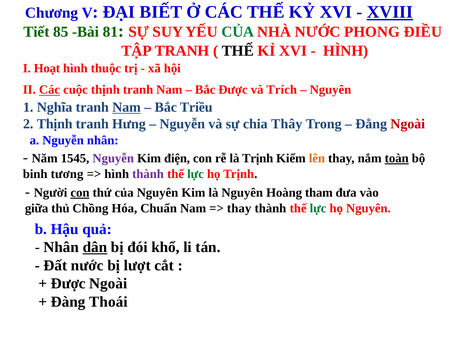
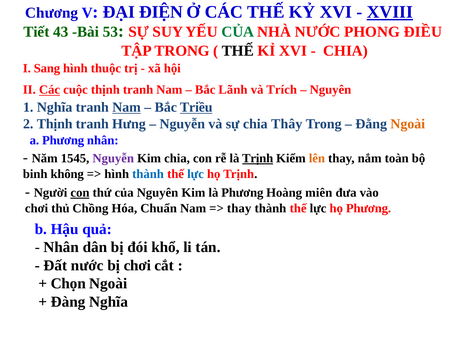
BIẾT: BIẾT -> ĐIỆN
85: 85 -> 43
81: 81 -> 53
TẬP TRANH: TRANH -> TRONG
HÌNH at (346, 51): HÌNH -> CHIA
Hoạt: Hoạt -> Sang
Bắc Được: Được -> Lãnh
Triều underline: none -> present
Ngoài at (408, 124) colour: red -> orange
a Nguyễn: Nguyễn -> Phương
Kim điện: điện -> chia
Trịnh at (258, 159) underline: none -> present
toàn underline: present -> none
tương: tương -> không
thành at (148, 174) colour: purple -> blue
lực at (196, 174) colour: green -> blue
là Nguyên: Nguyên -> Phương
tham: tham -> miên
giữa at (37, 209): giữa -> chơi
lực at (318, 209) colour: green -> black
họ Nguyên: Nguyên -> Phương
dân underline: present -> none
bị lượt: lượt -> chơi
Được at (68, 284): Được -> Chọn
Đàng Thoái: Thoái -> Nghĩa
